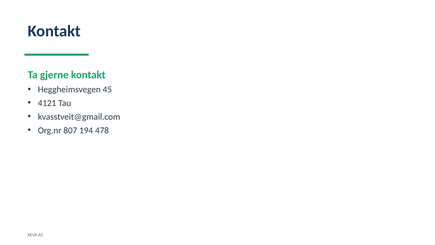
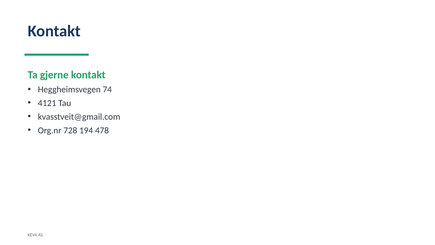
45: 45 -> 74
807: 807 -> 728
